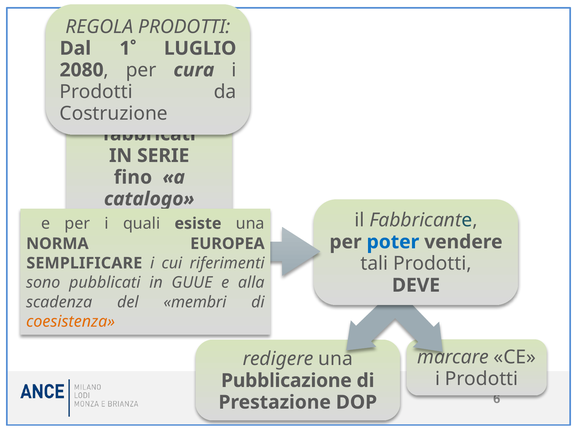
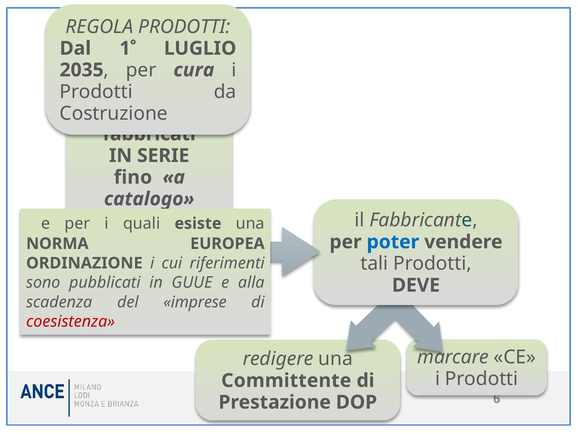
2080: 2080 -> 2035
SEMPLIFICARE: SEMPLIFICARE -> ORDINAZIONE
membri: membri -> imprese
coesistenza colour: orange -> red
Pubblicazione: Pubblicazione -> Committente
